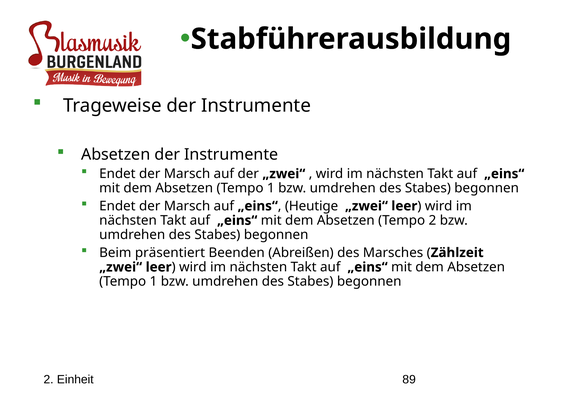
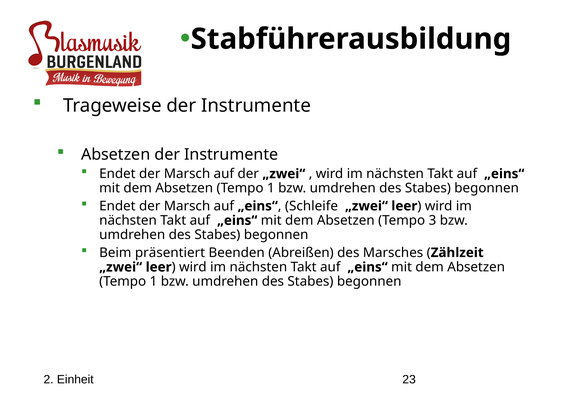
Heutige: Heutige -> Schleife
Tempo 2: 2 -> 3
89: 89 -> 23
